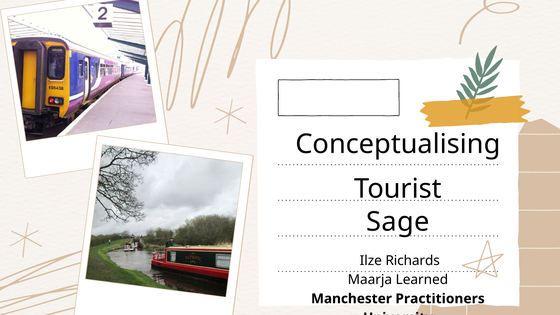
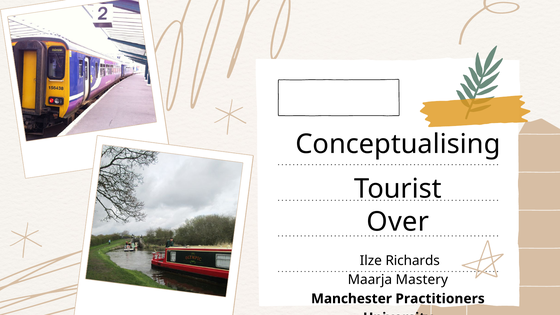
Sage: Sage -> Over
Learned: Learned -> Mastery
